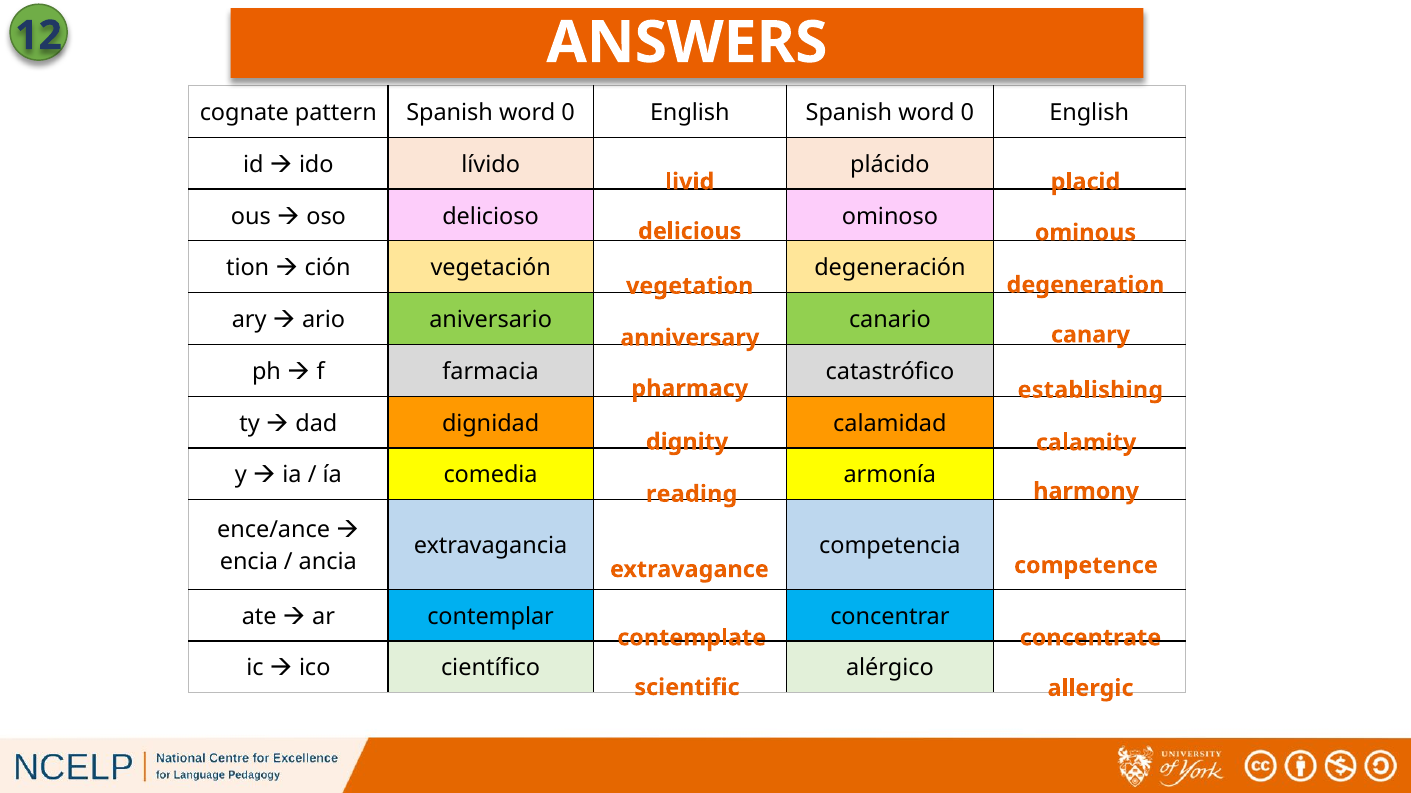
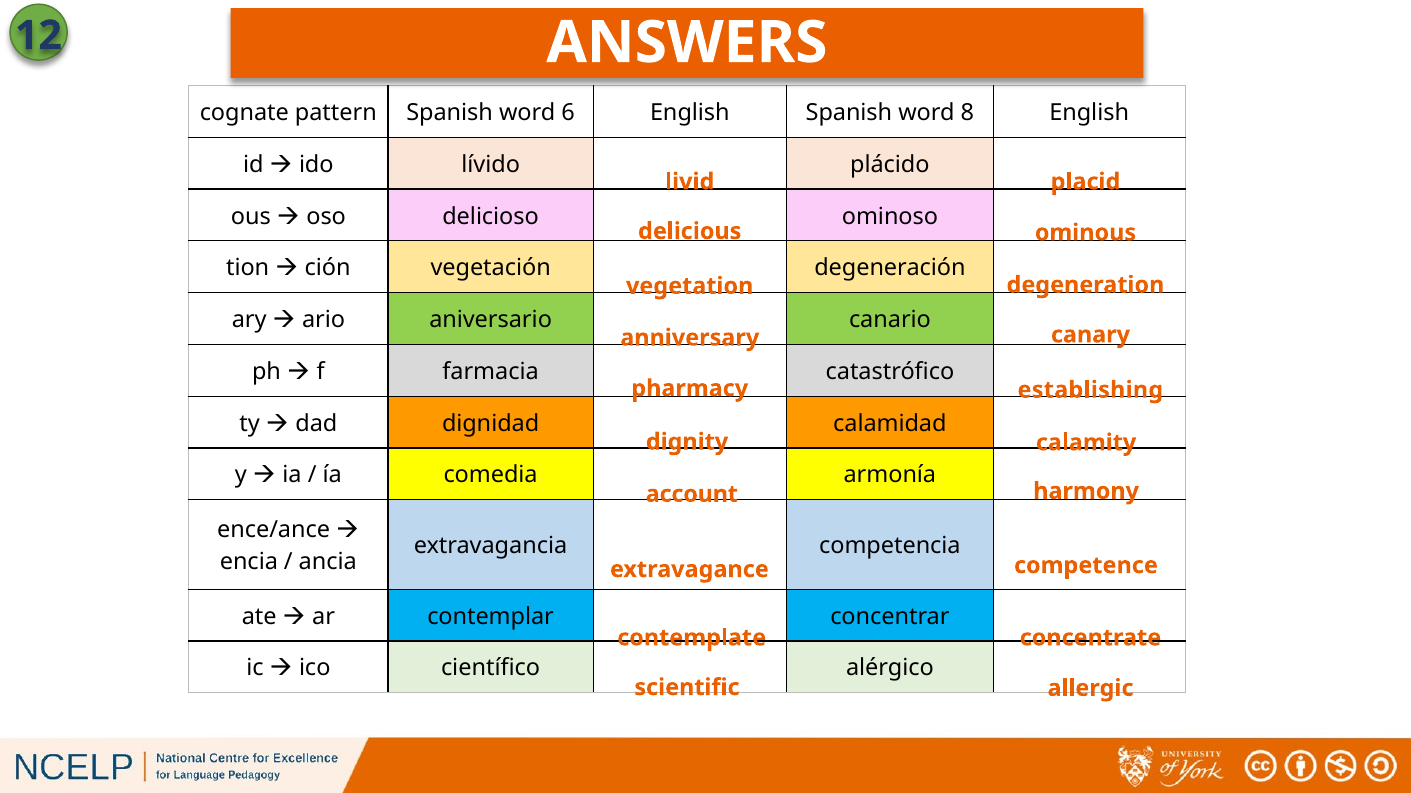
pattern Spanish word 0: 0 -> 6
English Spanish word 0: 0 -> 8
reading: reading -> account
